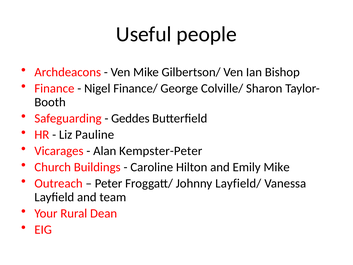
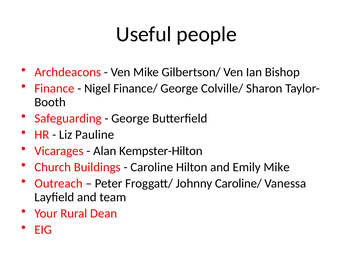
Geddes at (130, 118): Geddes -> George
Kempster-Peter: Kempster-Peter -> Kempster-Hilton
Layfield/: Layfield/ -> Caroline/
